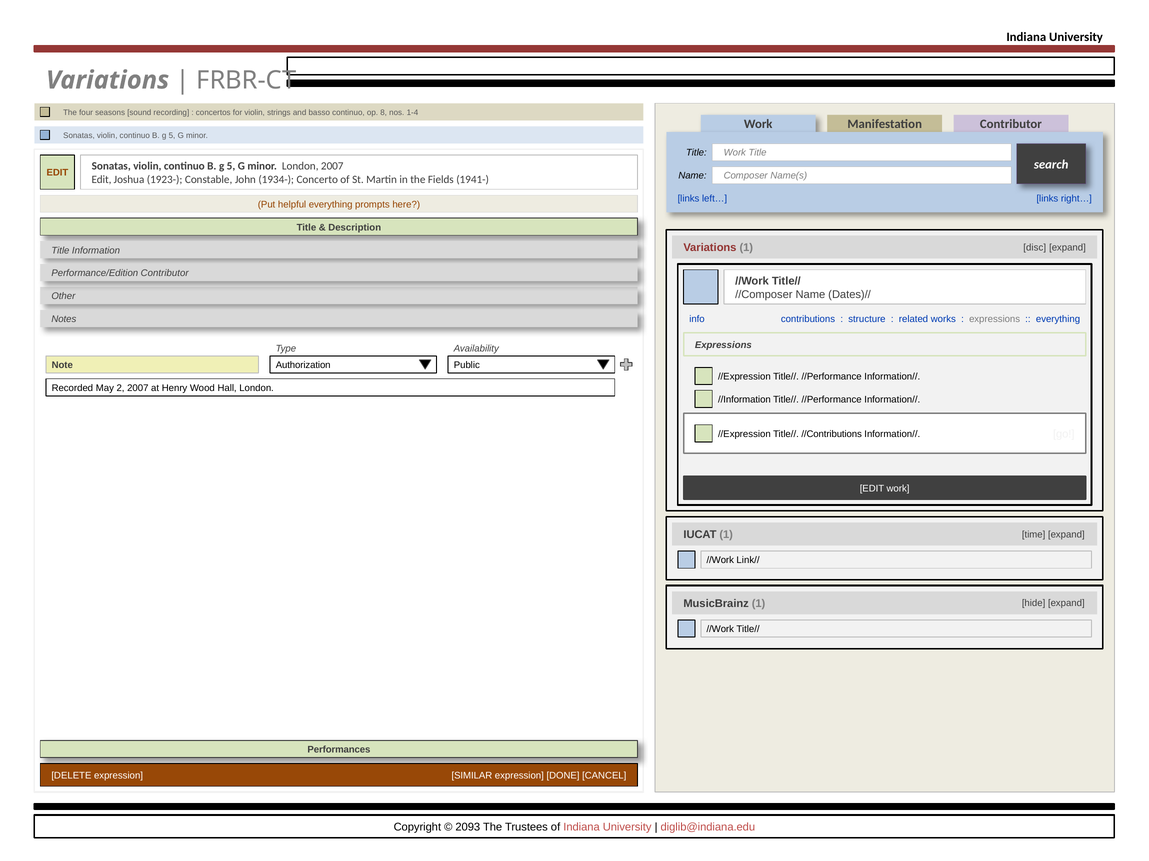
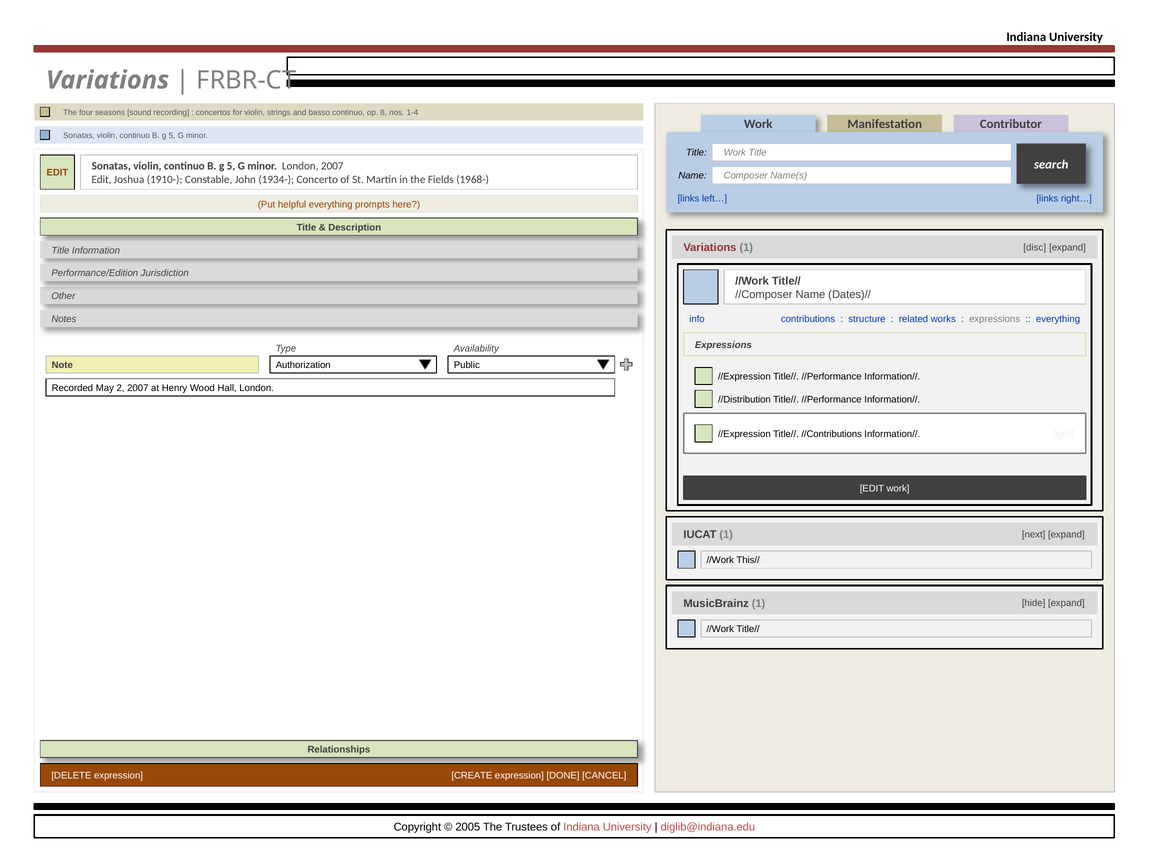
1923-: 1923- -> 1910-
1941-: 1941- -> 1968-
Performance/Edition Contributor: Contributor -> Jurisdiction
//Information: //Information -> //Distribution
time: time -> next
Link//: Link// -> This//
Performances: Performances -> Relationships
SIMILAR: SIMILAR -> CREATE
2093: 2093 -> 2005
